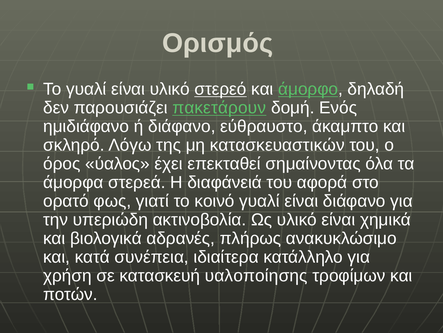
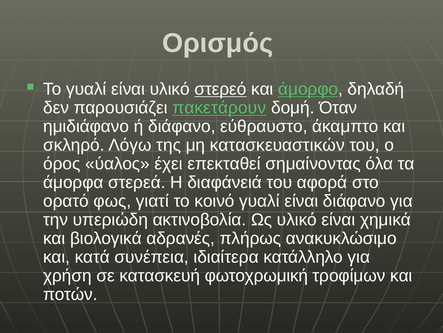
Ενός: Ενός -> Όταν
υαλοποίησης: υαλοποίησης -> φωτοχρωμική
